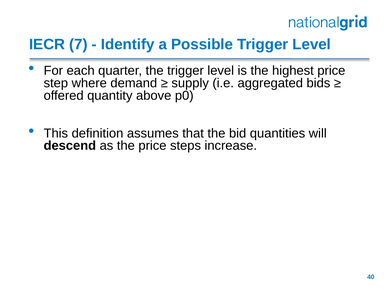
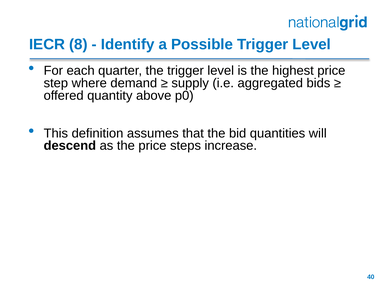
7: 7 -> 8
